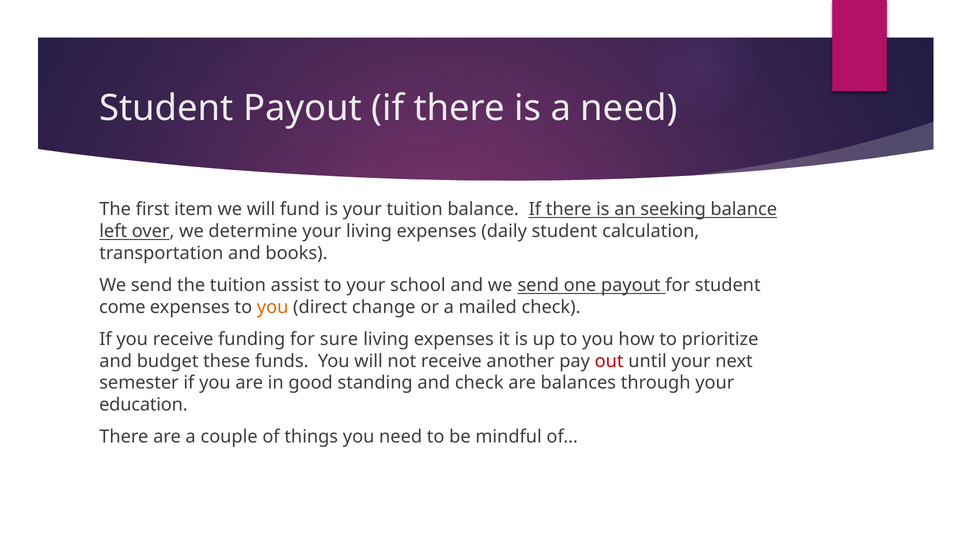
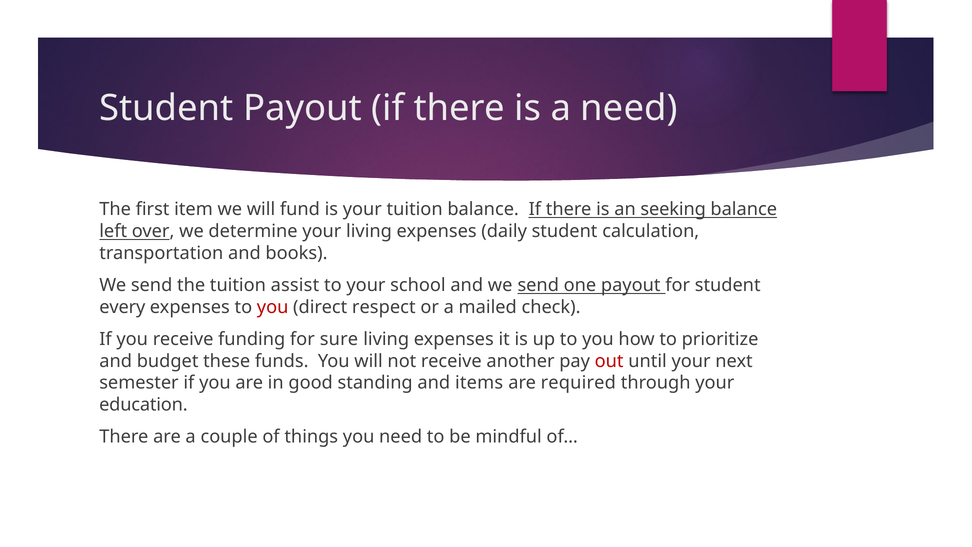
come: come -> every
you at (273, 307) colour: orange -> red
change: change -> respect
and check: check -> items
balances: balances -> required
